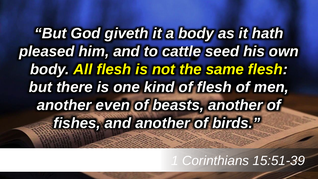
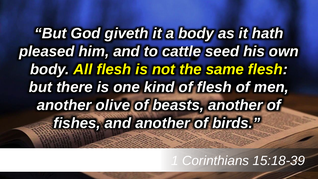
even: even -> olive
15:51-39: 15:51-39 -> 15:18-39
